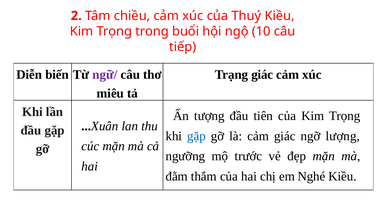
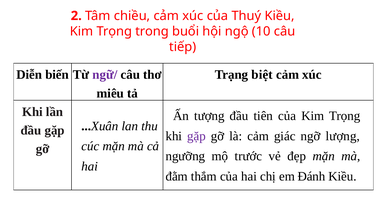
Trạng giác: giác -> biệt
gặp at (196, 136) colour: blue -> purple
Nghé: Nghé -> Đánh
